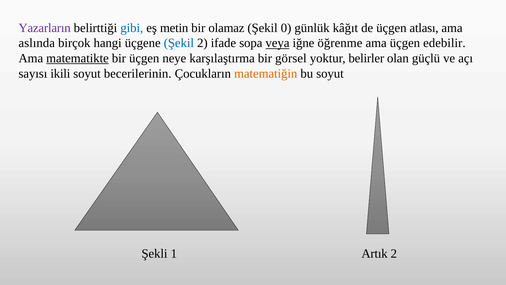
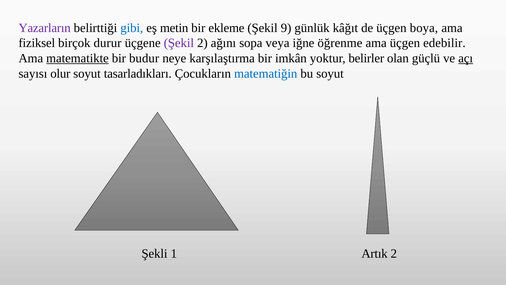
olamaz: olamaz -> ekleme
0: 0 -> 9
atlası: atlası -> boya
aslında: aslında -> fiziksel
hangi: hangi -> durur
Şekil at (179, 43) colour: blue -> purple
ifade: ifade -> ağını
veya underline: present -> none
bir üçgen: üçgen -> budur
görsel: görsel -> imkân
açı underline: none -> present
ikili: ikili -> olur
becerilerinin: becerilerinin -> tasarladıkları
matematiğin colour: orange -> blue
